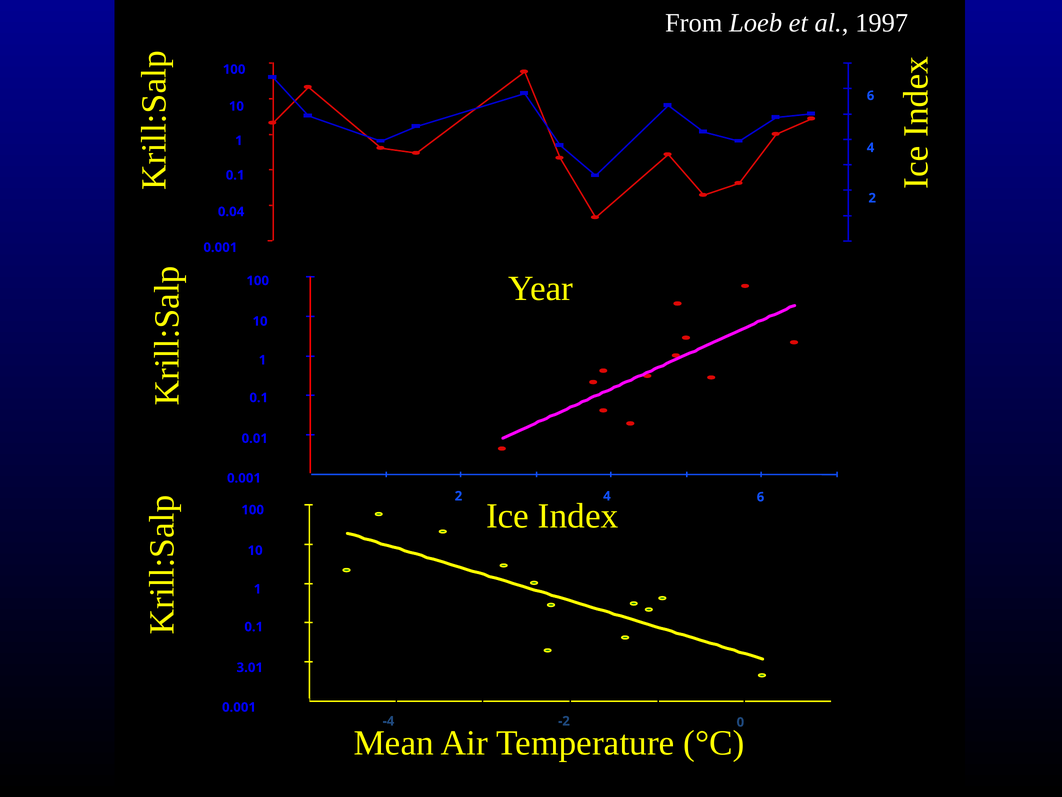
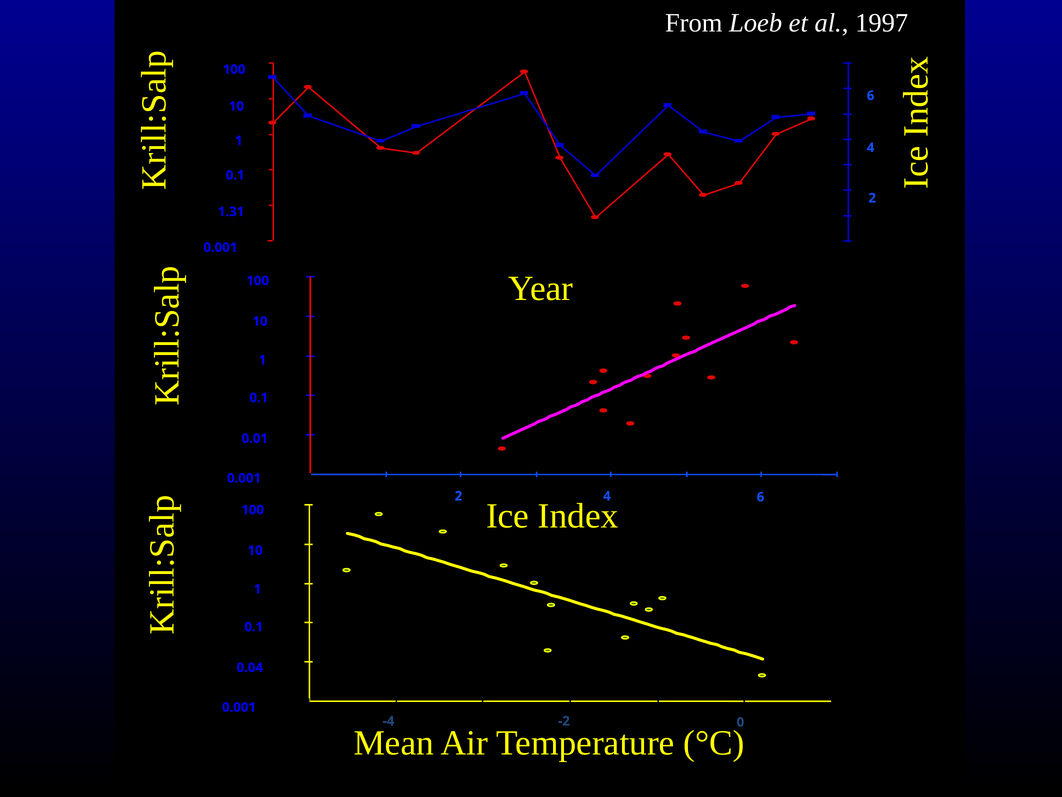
0.04: 0.04 -> 1.31
3.01: 3.01 -> 0.04
